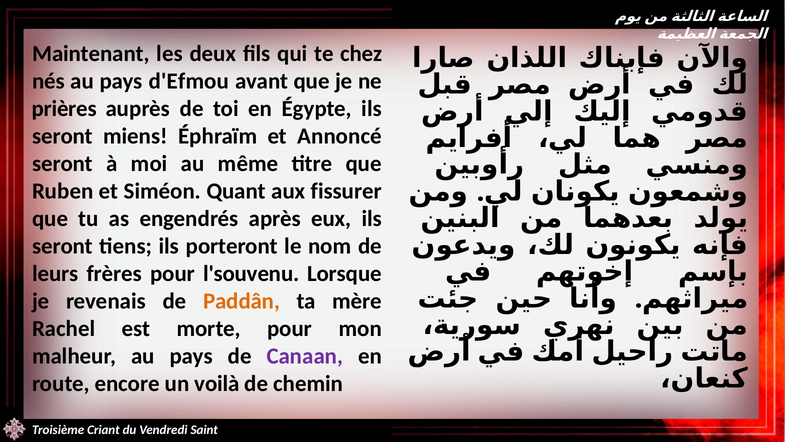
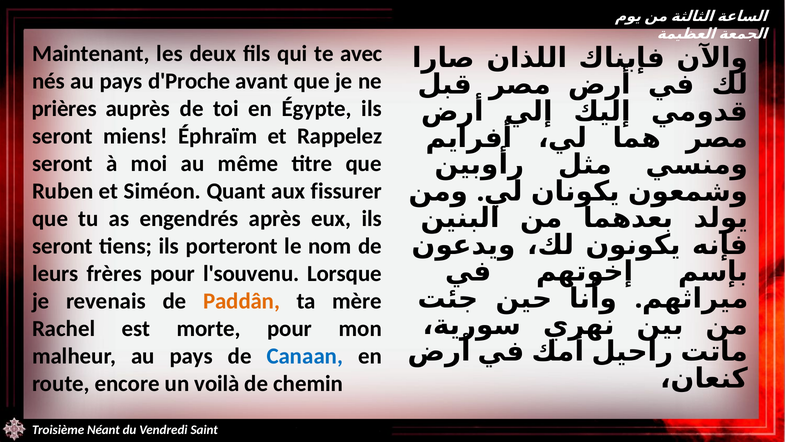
chez: chez -> avec
d'Efmou: d'Efmou -> d'Proche
Annoncé: Annoncé -> Rappelez
Canaan colour: purple -> blue
Criant: Criant -> Néant
